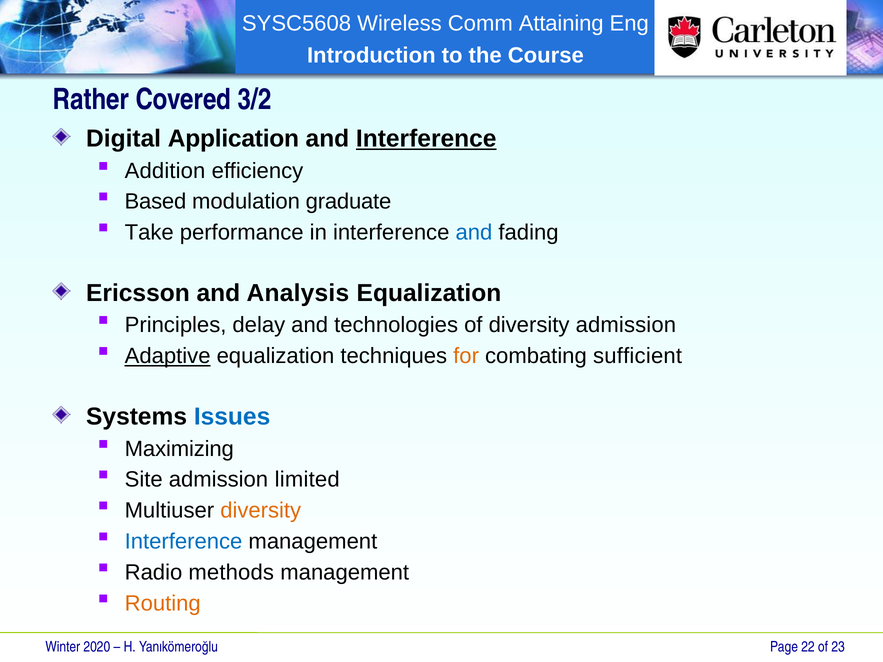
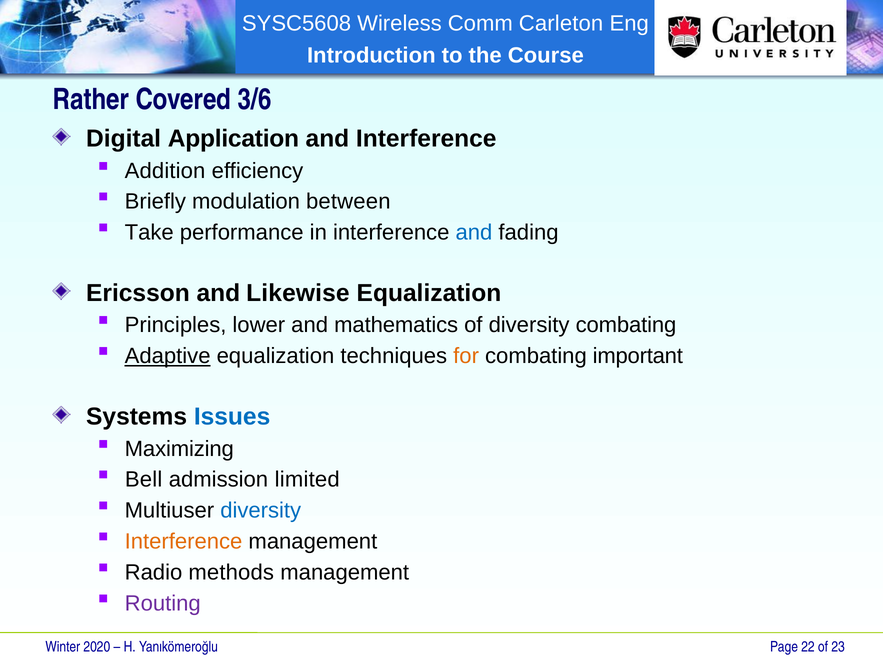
Attaining: Attaining -> Carleton
3/2: 3/2 -> 3/6
Interference at (426, 139) underline: present -> none
Based: Based -> Briefly
graduate: graduate -> between
Analysis: Analysis -> Likewise
delay: delay -> lower
technologies: technologies -> mathematics
diversity admission: admission -> combating
sufficient: sufficient -> important
Site: Site -> Bell
diversity at (261, 511) colour: orange -> blue
Interference at (184, 542) colour: blue -> orange
Routing colour: orange -> purple
